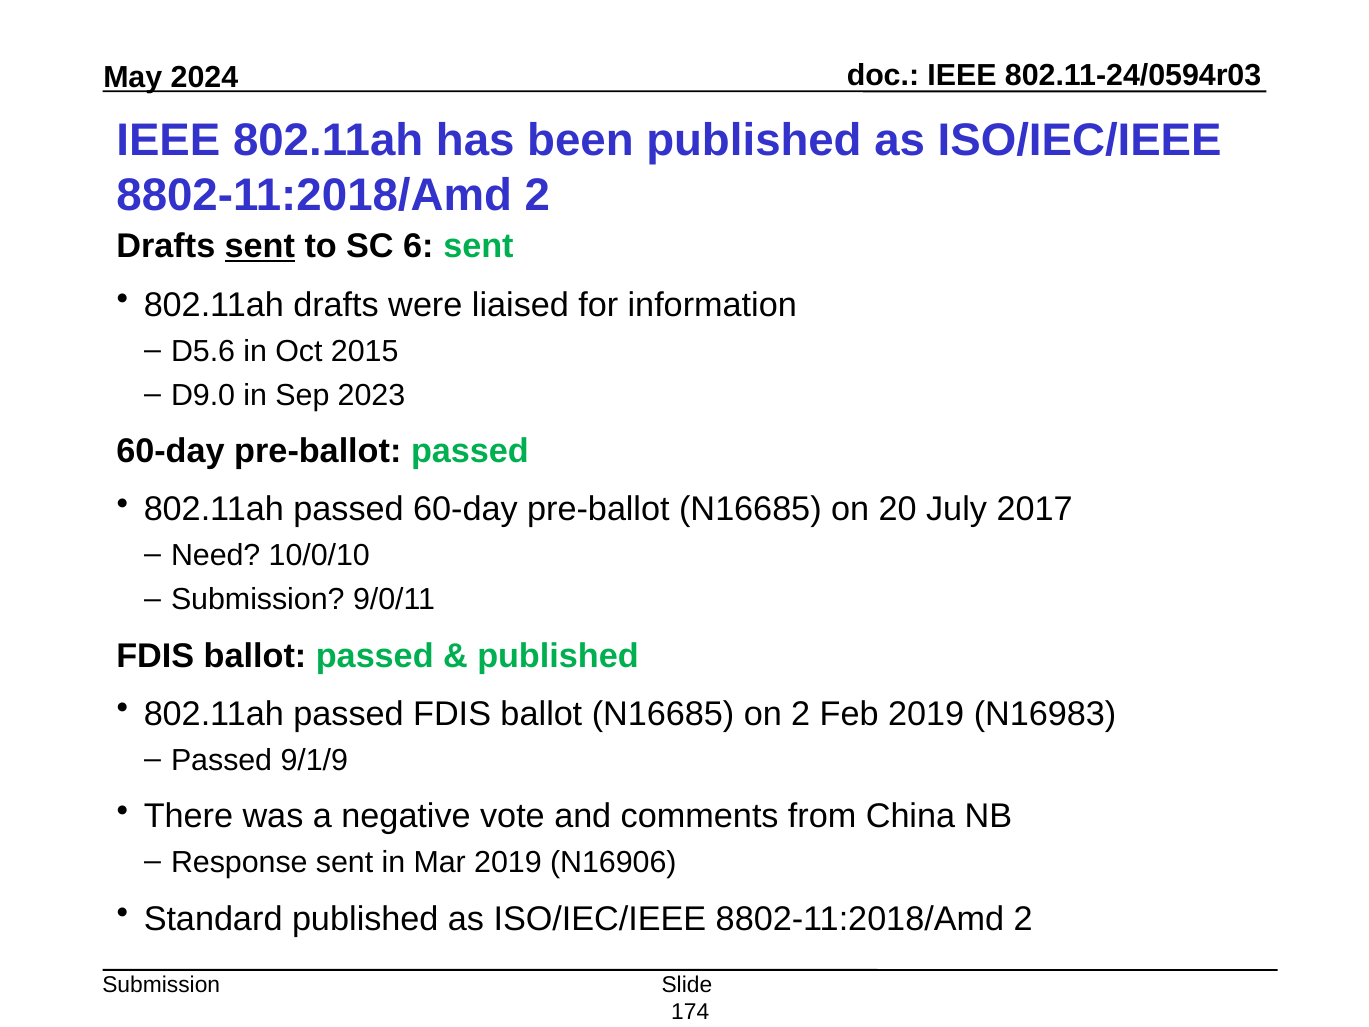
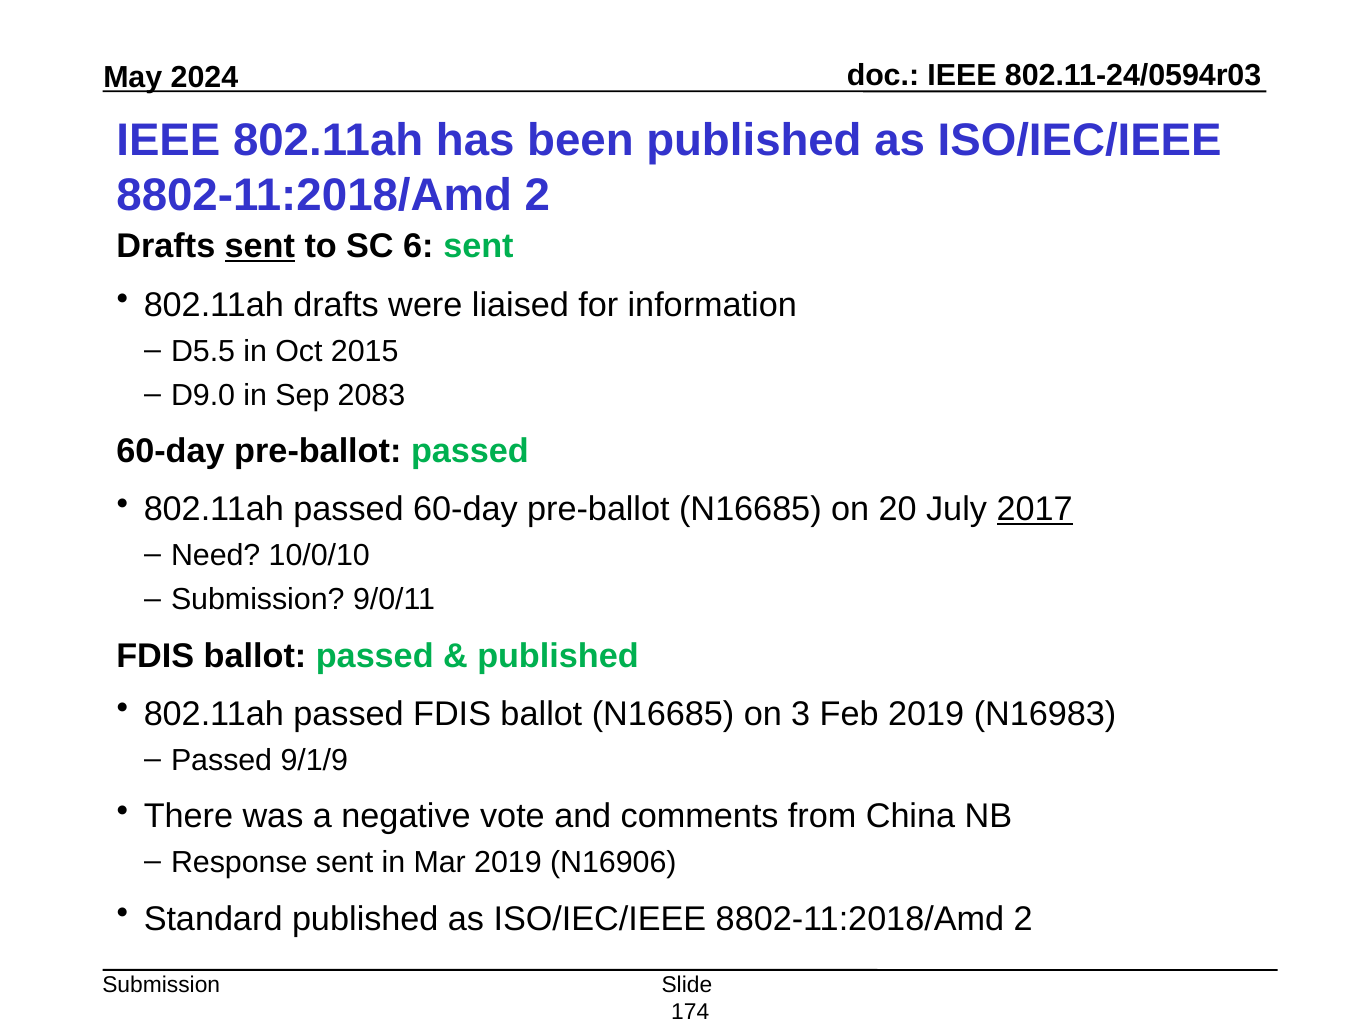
D5.6: D5.6 -> D5.5
2023: 2023 -> 2083
2017 underline: none -> present
on 2: 2 -> 3
